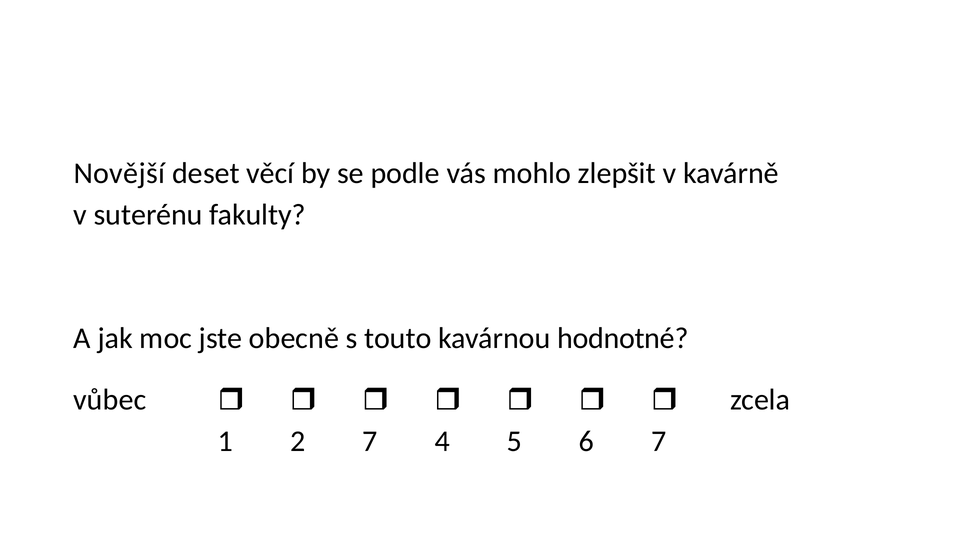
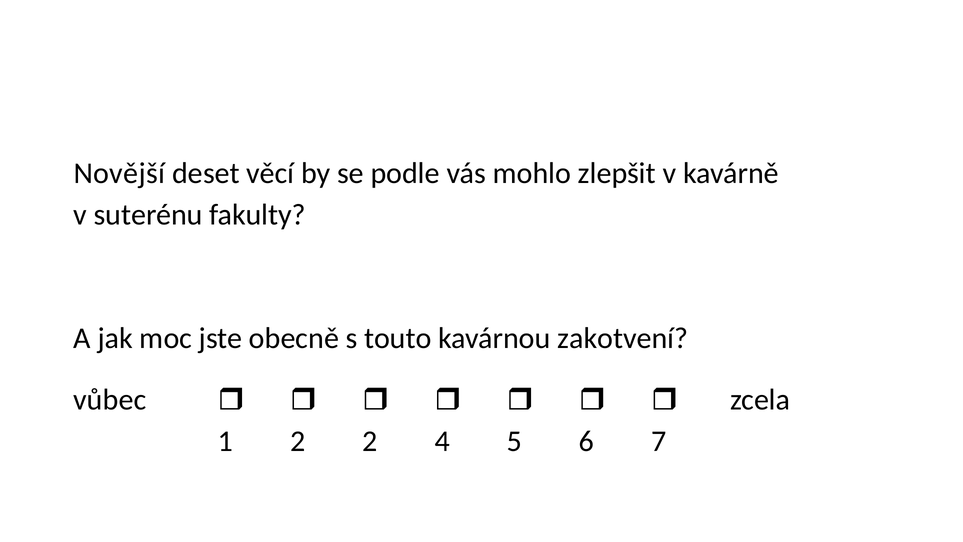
hodnotné: hodnotné -> zakotvení
2 7: 7 -> 2
